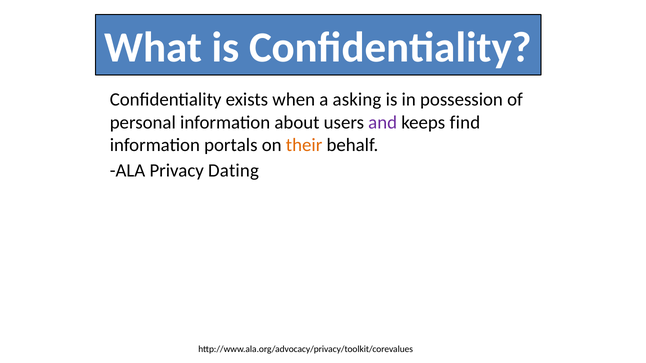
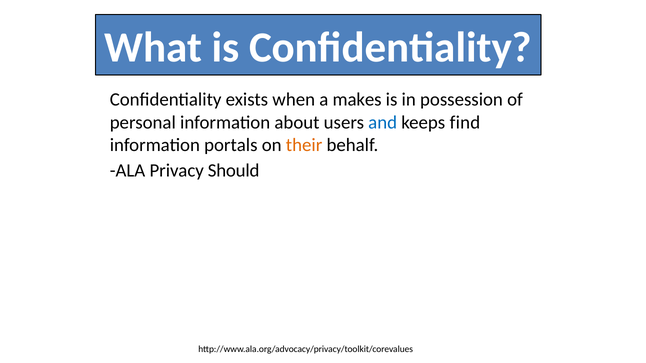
asking: asking -> makes
and colour: purple -> blue
Dating: Dating -> Should
